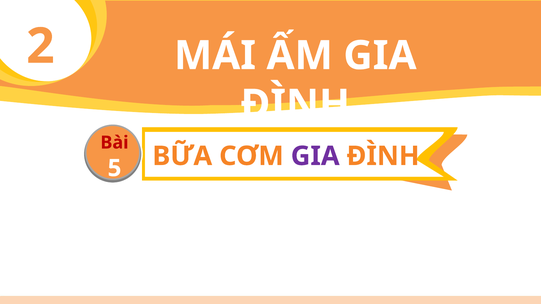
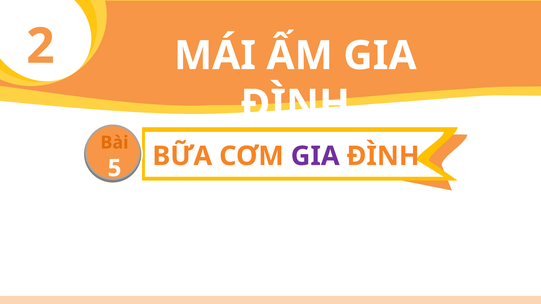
Bài colour: red -> orange
